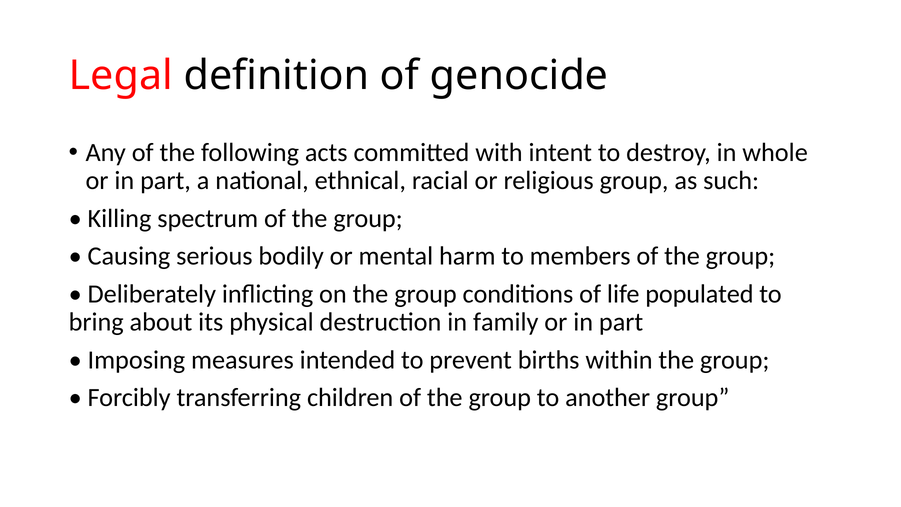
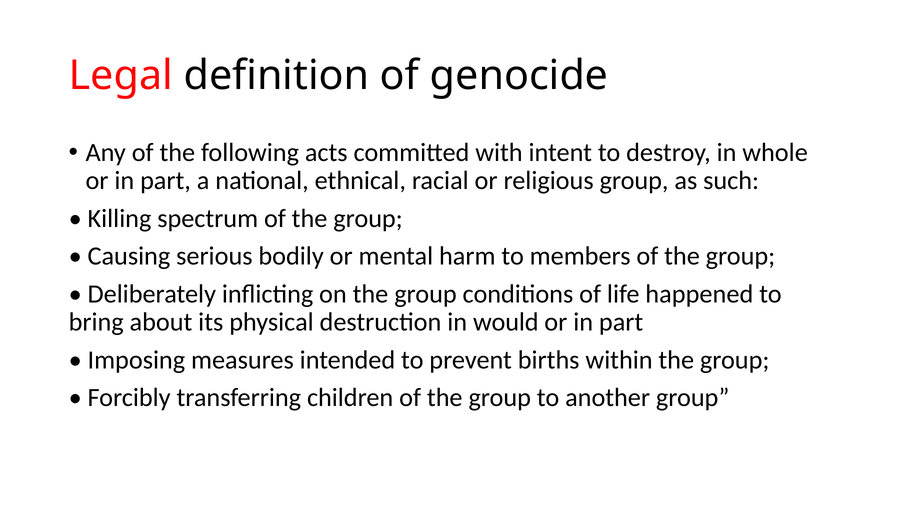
populated: populated -> happened
family: family -> would
